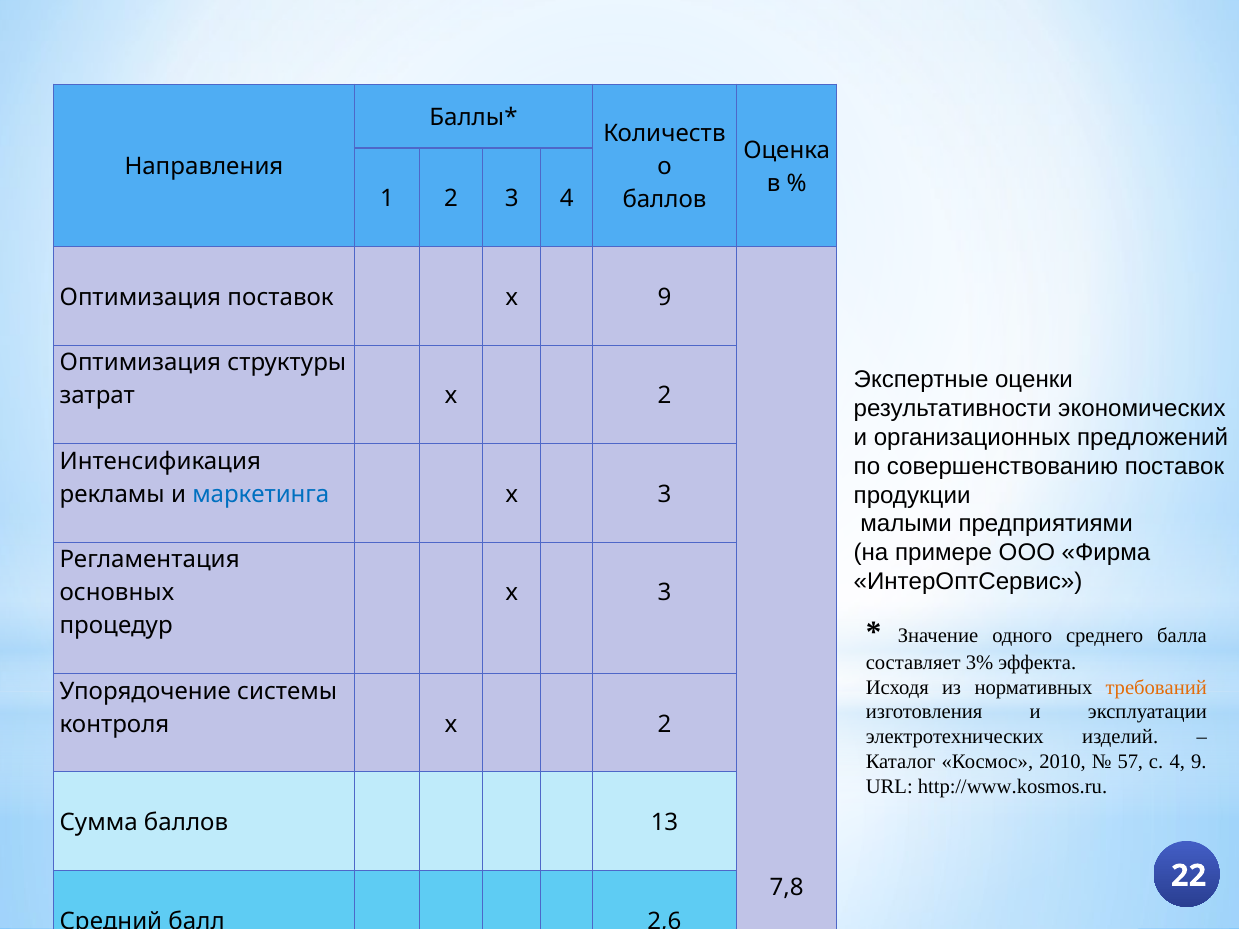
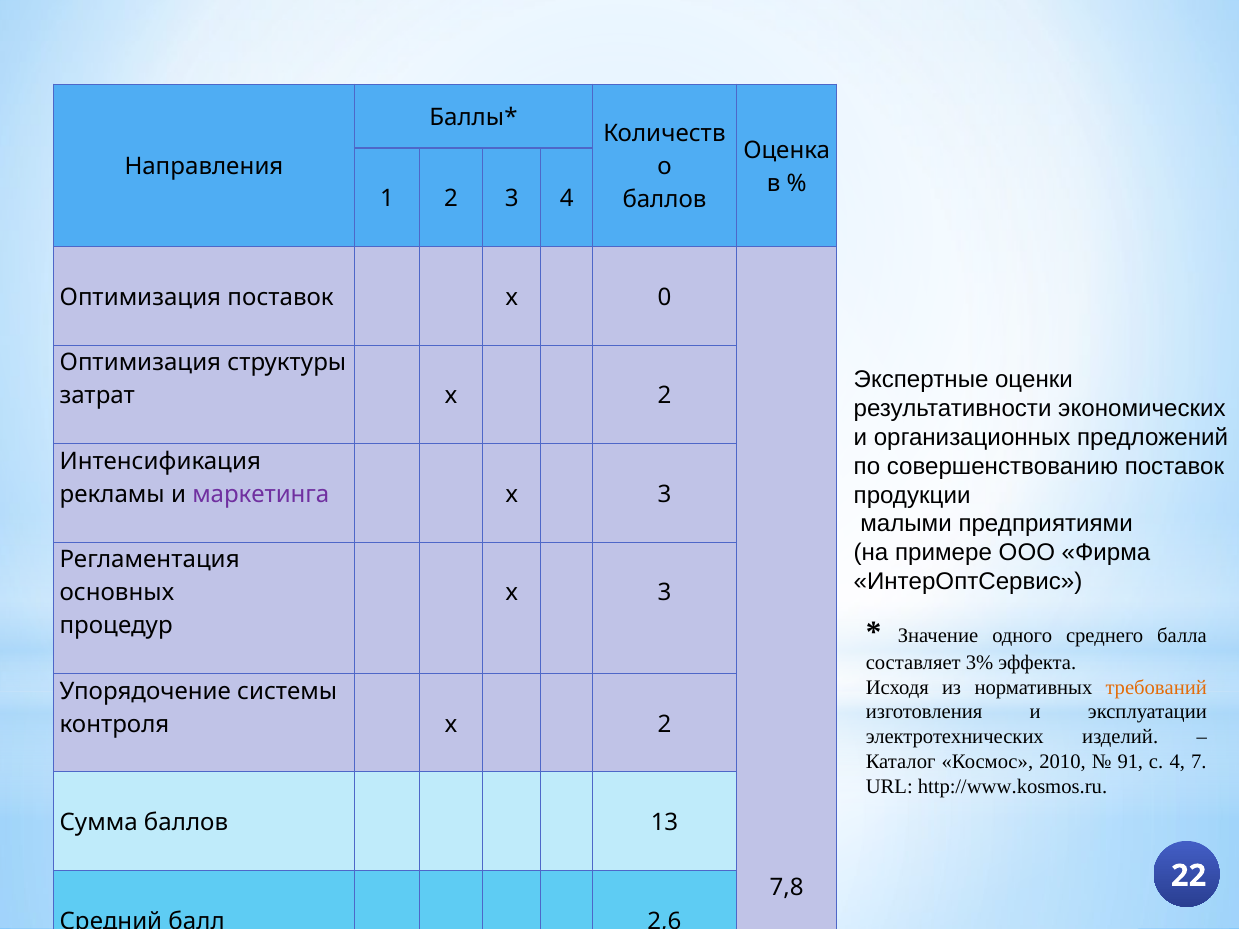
х 9: 9 -> 0
маркетинга colour: blue -> purple
57: 57 -> 91
4 9: 9 -> 7
